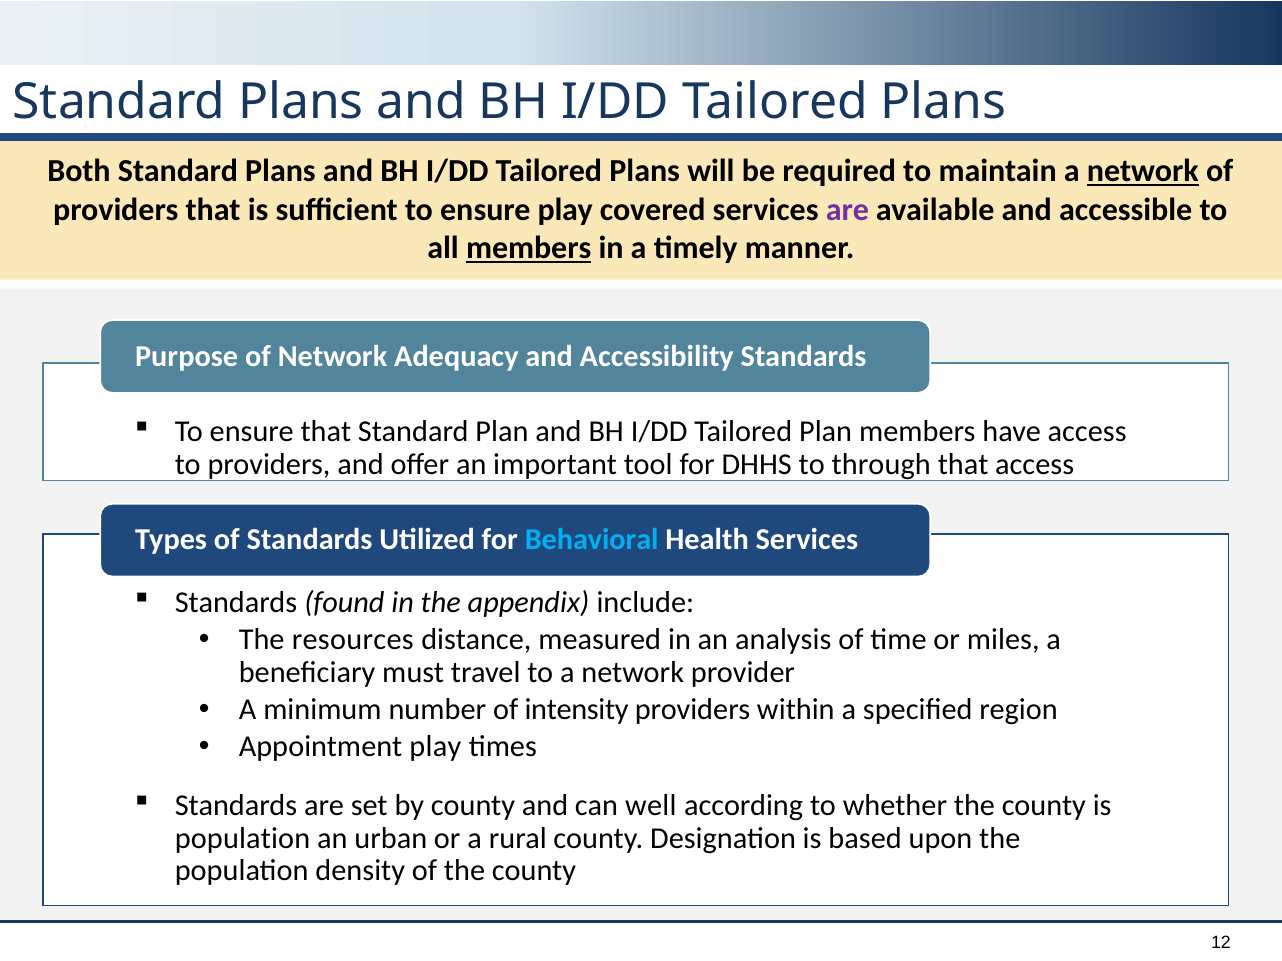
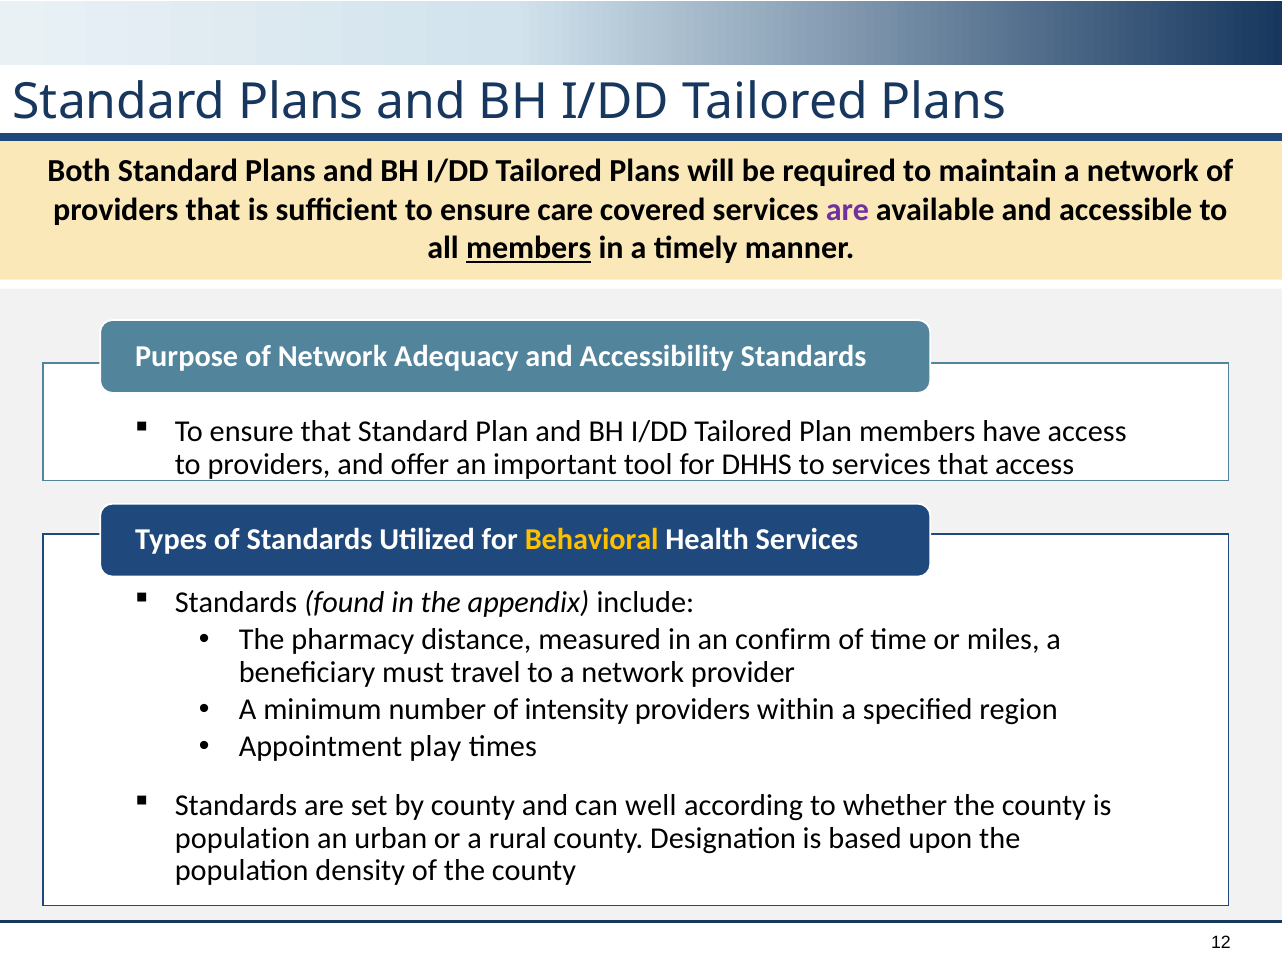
network at (1143, 171) underline: present -> none
ensure play: play -> care
to through: through -> services
Behavioral colour: light blue -> yellow
resources: resources -> pharmacy
analysis: analysis -> confirm
